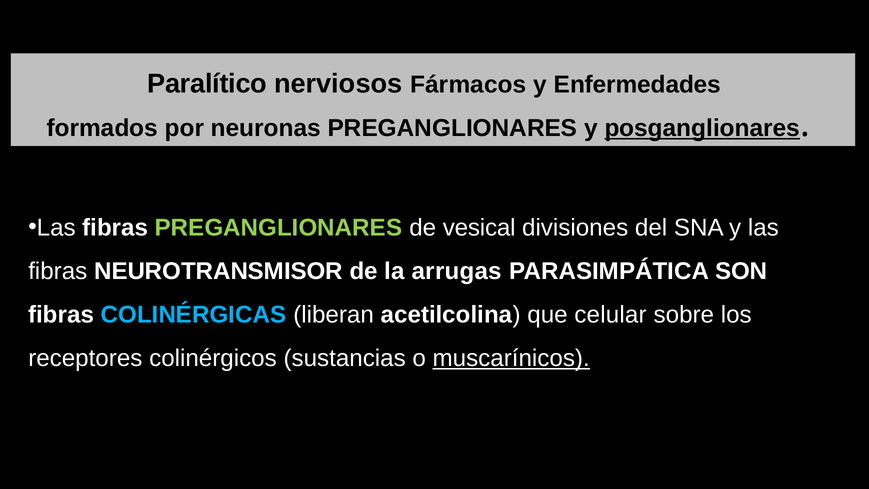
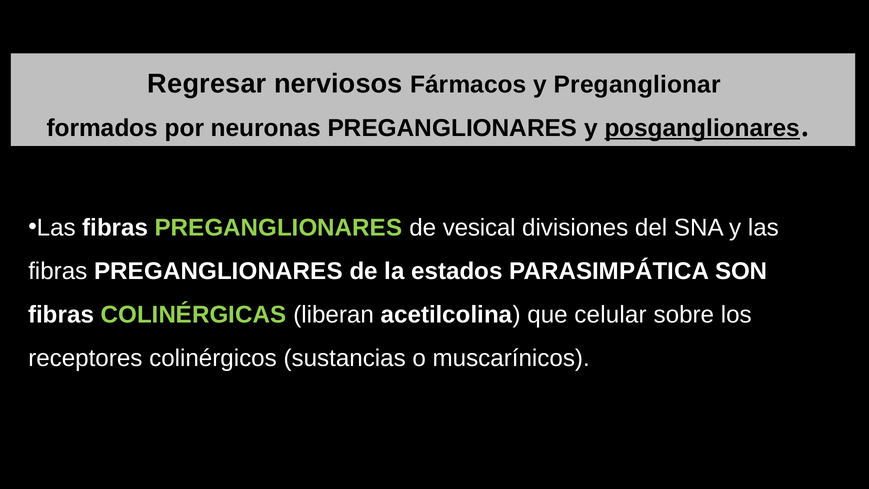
Paralítico: Paralítico -> Regresar
Enfermedades: Enfermedades -> Preganglionar
NEUROTRANSMISOR at (219, 271): NEUROTRANSMISOR -> PREGANGLIONARES
arrugas: arrugas -> estados
COLINÉRGICAS colour: light blue -> light green
muscarínicos underline: present -> none
